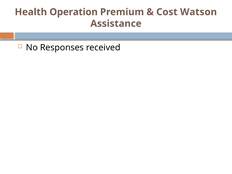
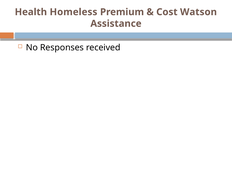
Operation: Operation -> Homeless
